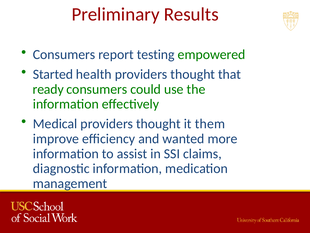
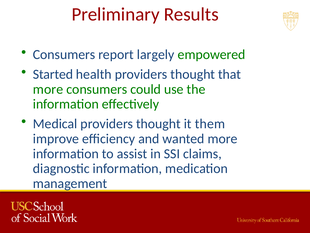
testing: testing -> largely
ready at (48, 89): ready -> more
